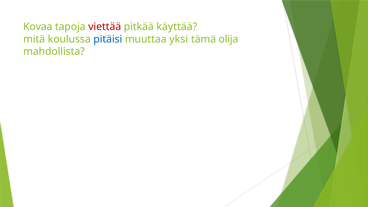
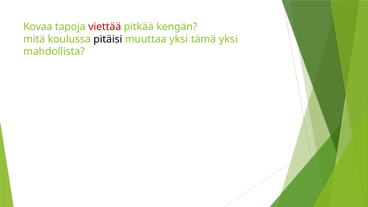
käyttää: käyttää -> kengän
pitäisi colour: blue -> black
tämä olija: olija -> yksi
